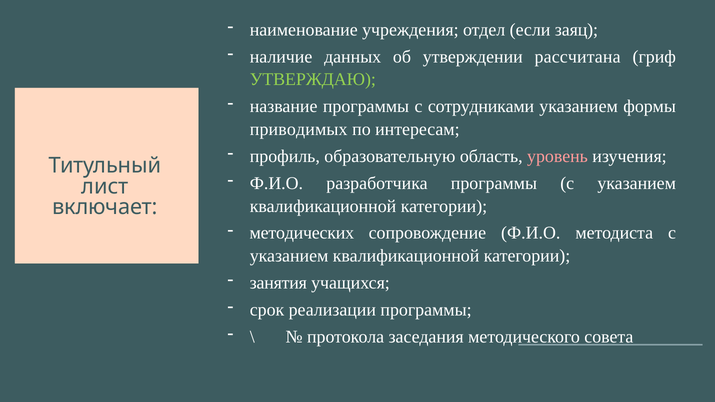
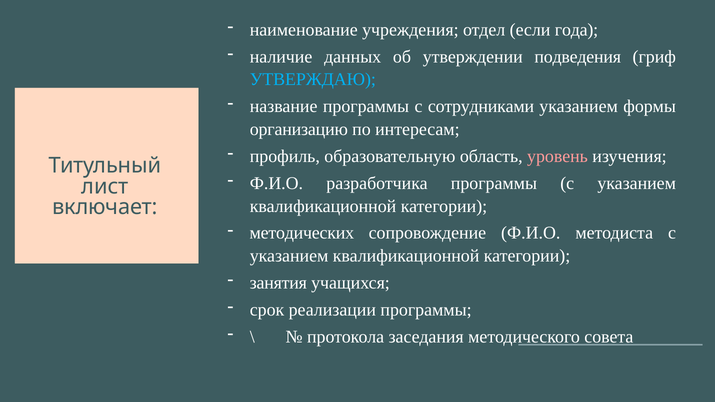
заяц: заяц -> года
рассчитана: рассчитана -> подведения
УТВЕРЖДАЮ colour: light green -> light blue
приводимых: приводимых -> организацию
